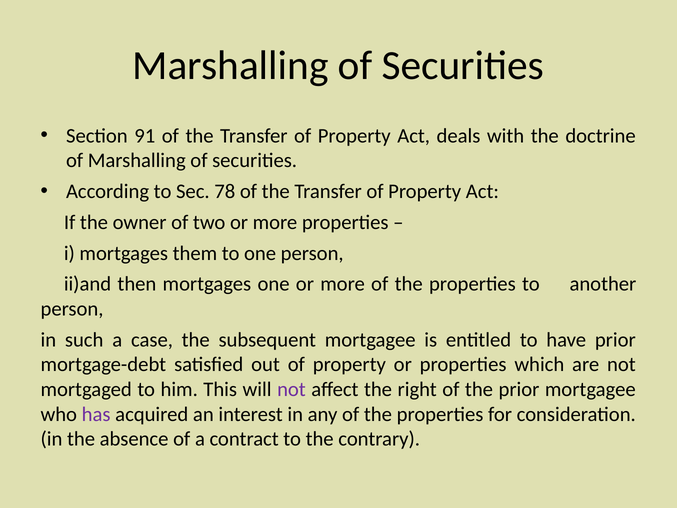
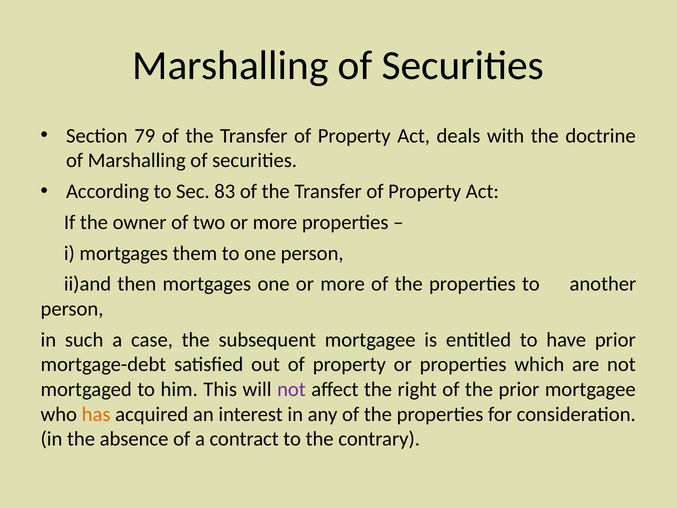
91: 91 -> 79
78: 78 -> 83
has colour: purple -> orange
